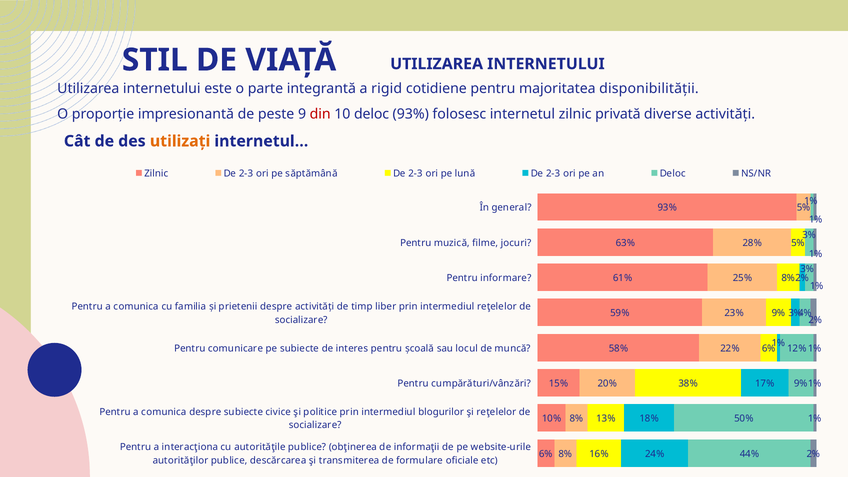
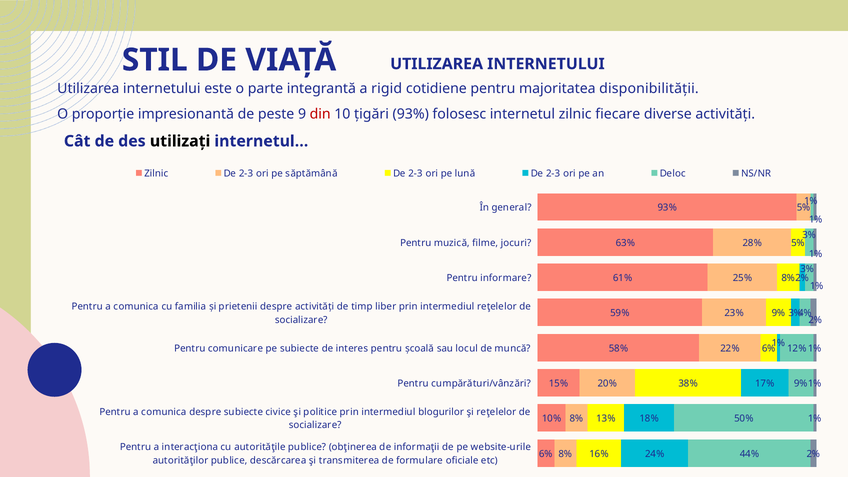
10 deloc: deloc -> țigări
privată: privată -> fiecare
utilizați colour: orange -> black
